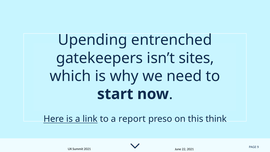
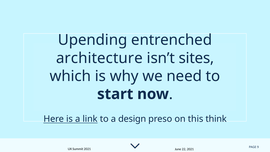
gatekeepers: gatekeepers -> architecture
report: report -> design
